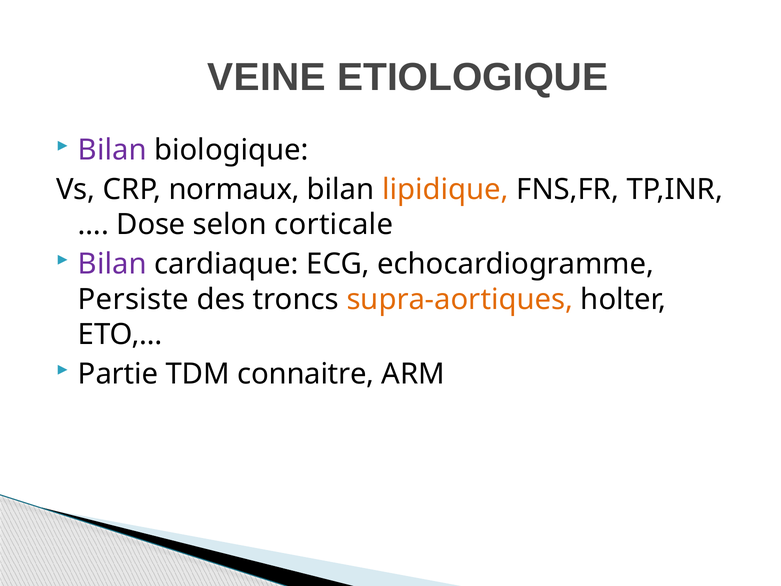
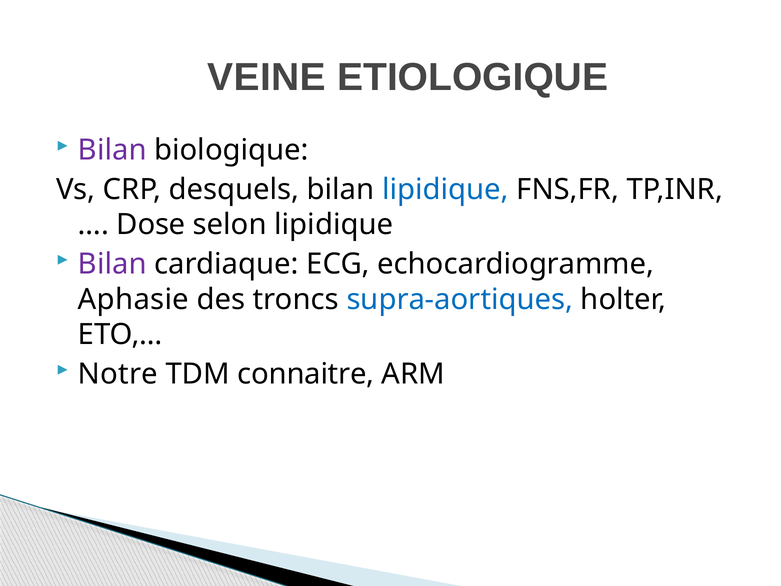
normaux: normaux -> desquels
lipidique at (445, 190) colour: orange -> blue
selon corticale: corticale -> lipidique
Persiste: Persiste -> Aphasie
supra-aortiques colour: orange -> blue
Partie: Partie -> Notre
